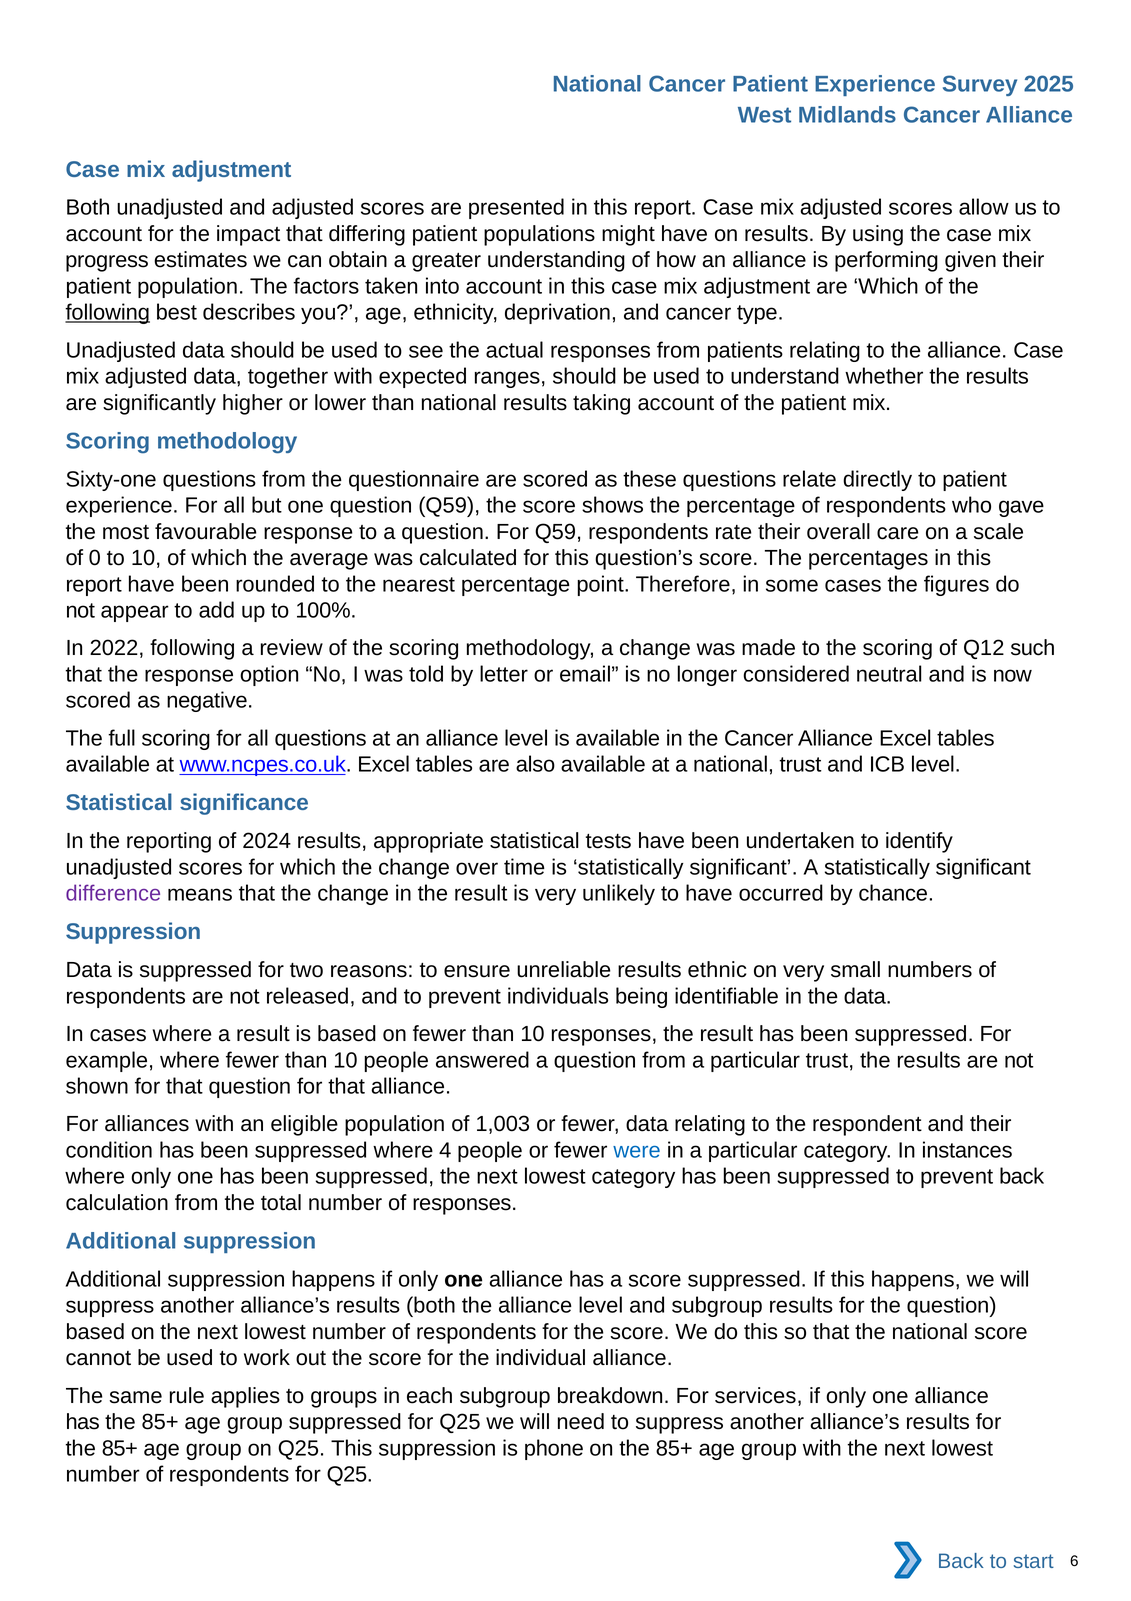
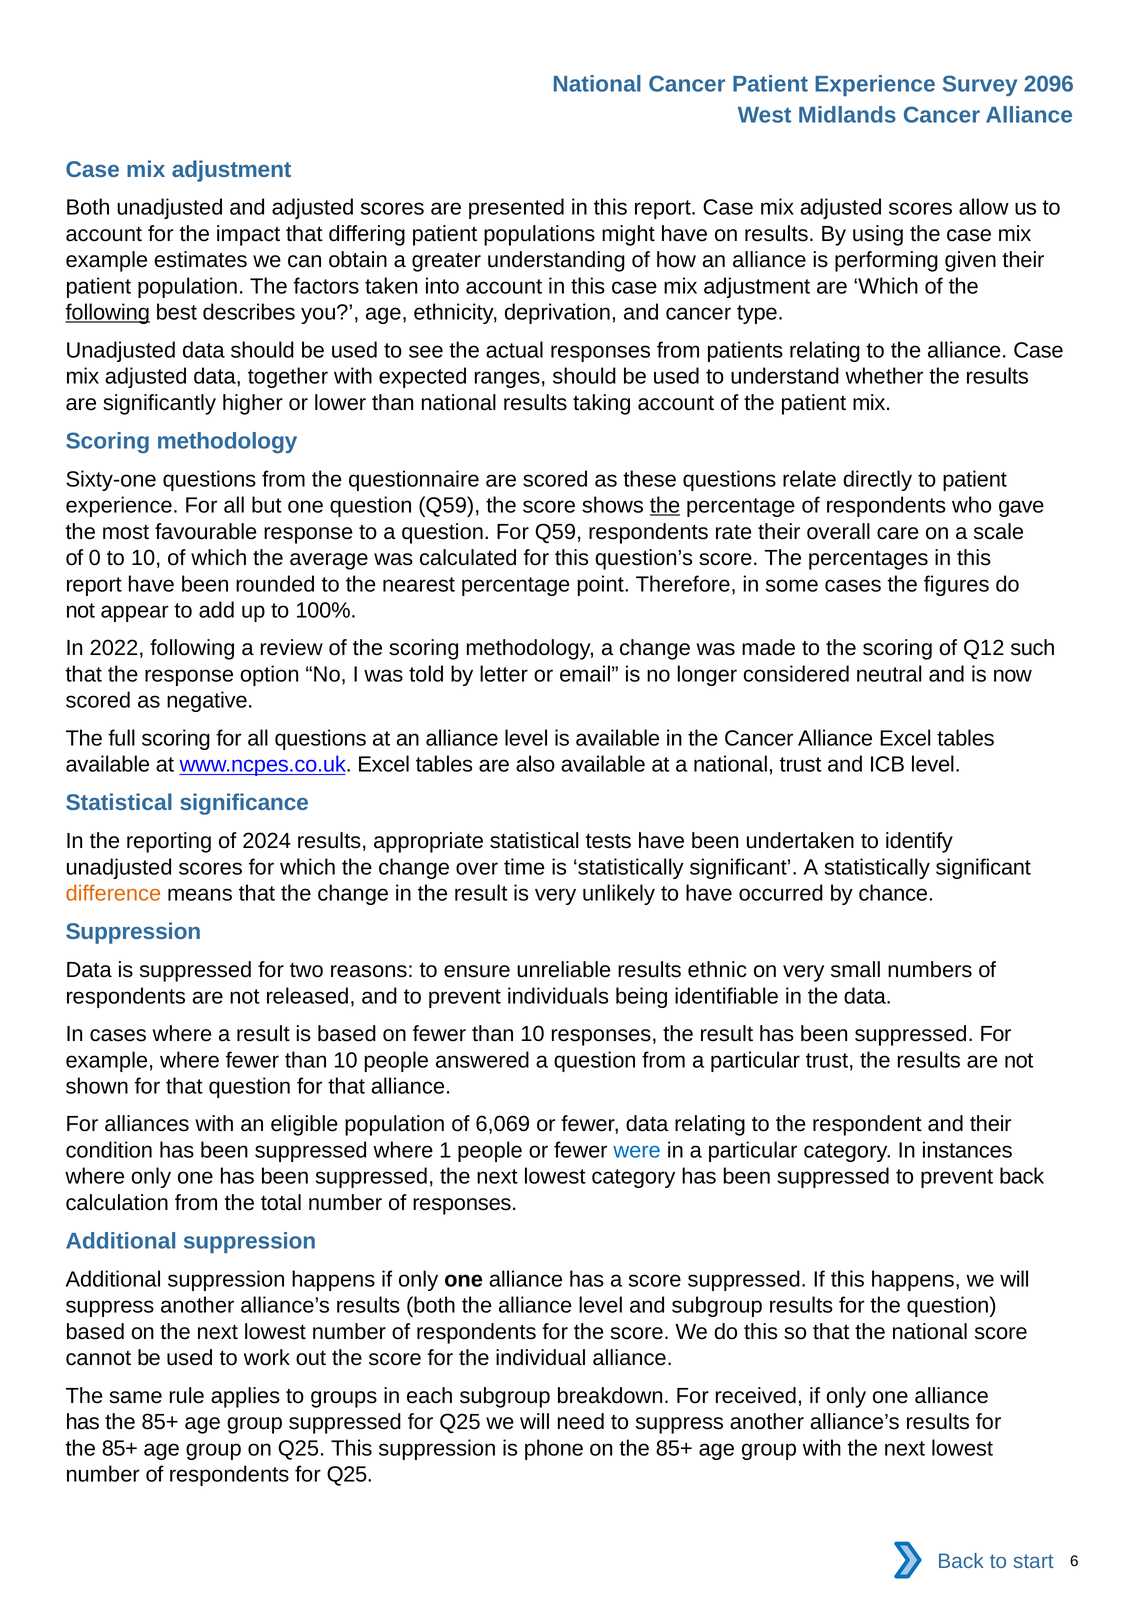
2025: 2025 -> 2096
progress at (107, 260): progress -> example
the at (665, 505) underline: none -> present
difference colour: purple -> orange
1,003: 1,003 -> 6,069
4: 4 -> 1
services: services -> received
